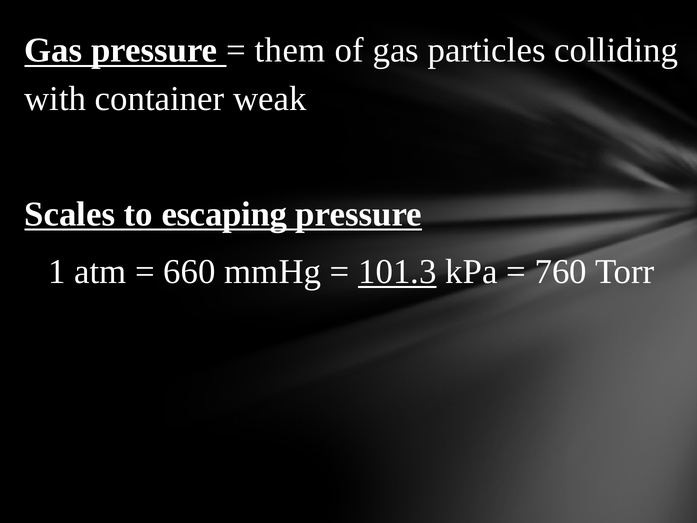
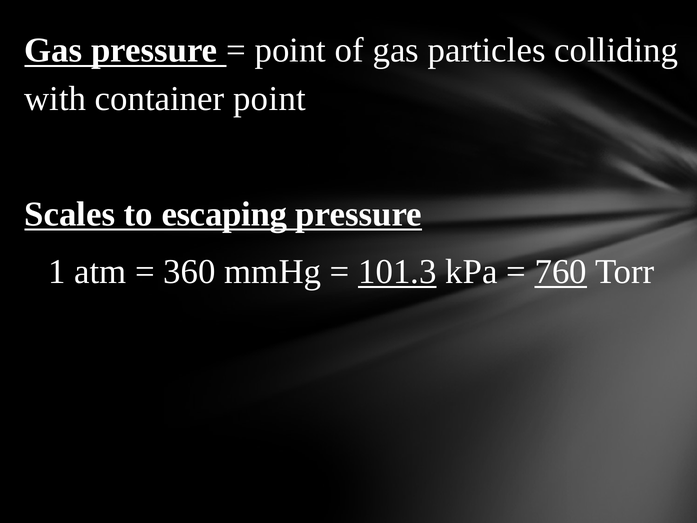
them at (290, 50): them -> point
container weak: weak -> point
660: 660 -> 360
760 underline: none -> present
